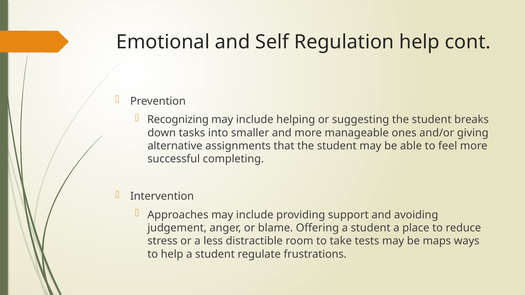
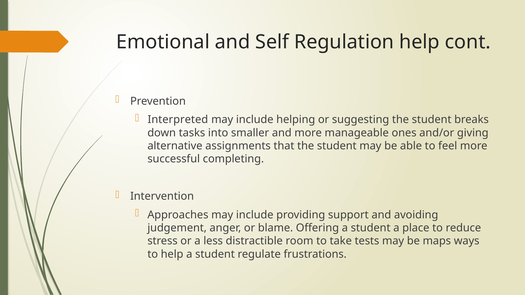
Recognizing: Recognizing -> Interpreted
